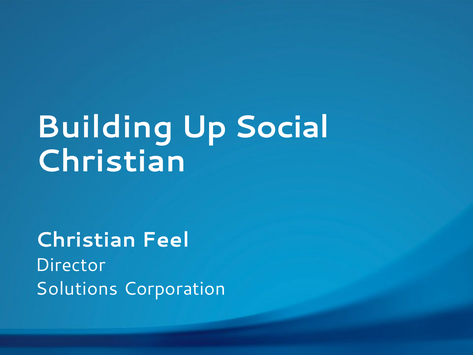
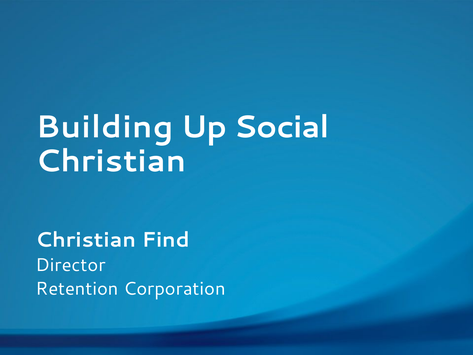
Feel: Feel -> Find
Solutions: Solutions -> Retention
